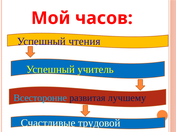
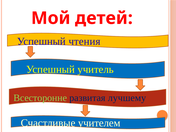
часов: часов -> детей
Всесторонне colour: light blue -> light green
трудовой: трудовой -> учителем
